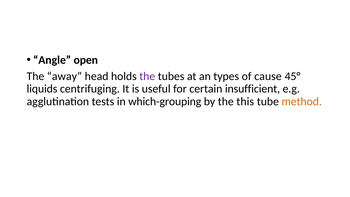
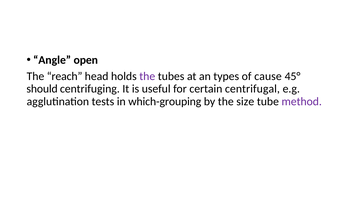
away: away -> reach
liquids: liquids -> should
insufficient: insufficient -> centrifugal
this: this -> size
method colour: orange -> purple
